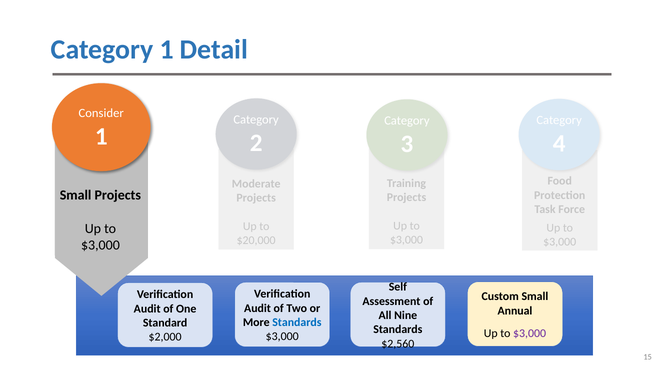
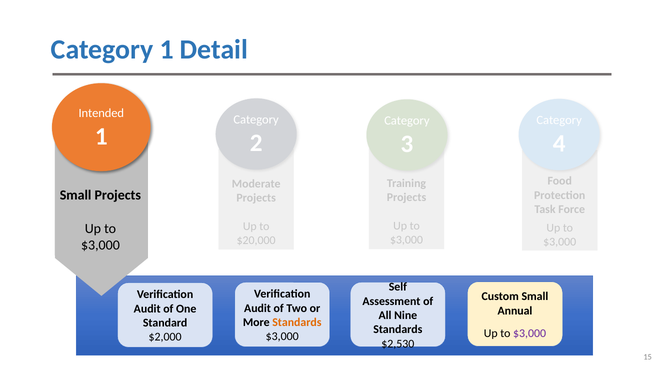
Consider: Consider -> Intended
Standards at (297, 323) colour: blue -> orange
$2,560: $2,560 -> $2,530
